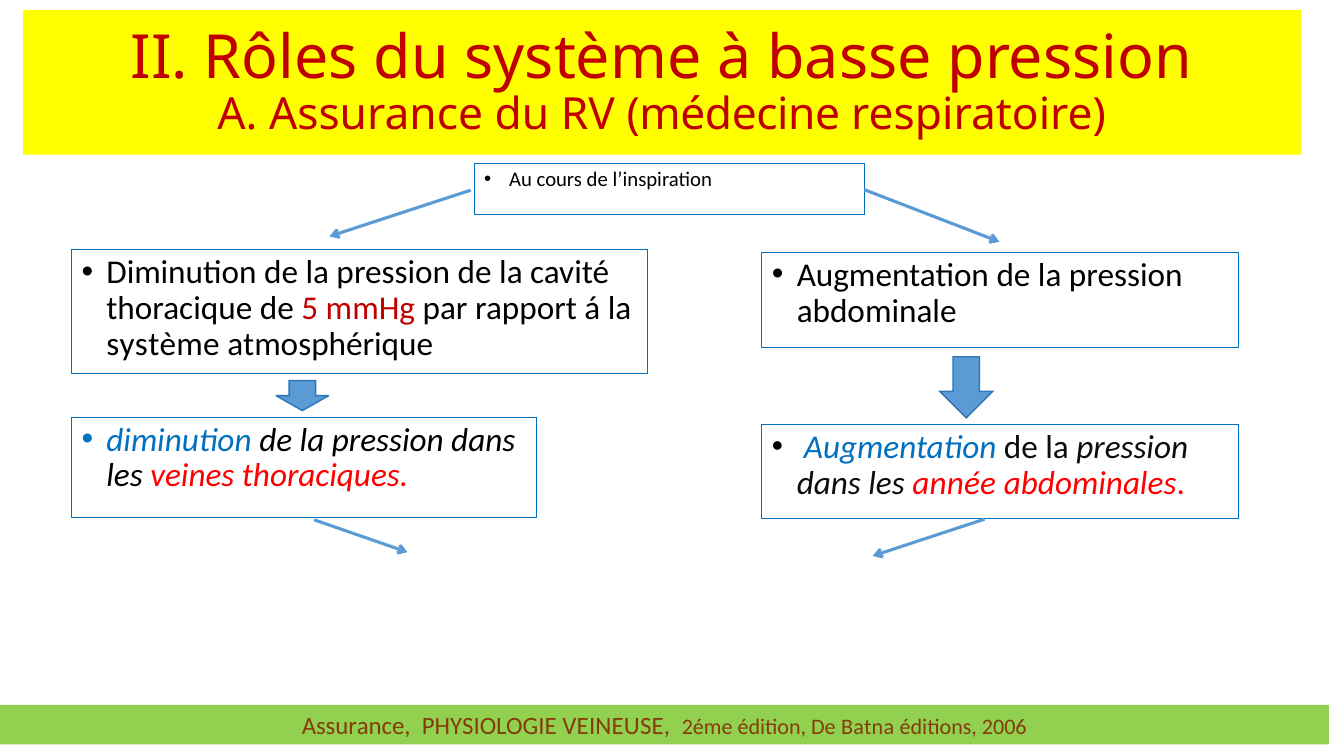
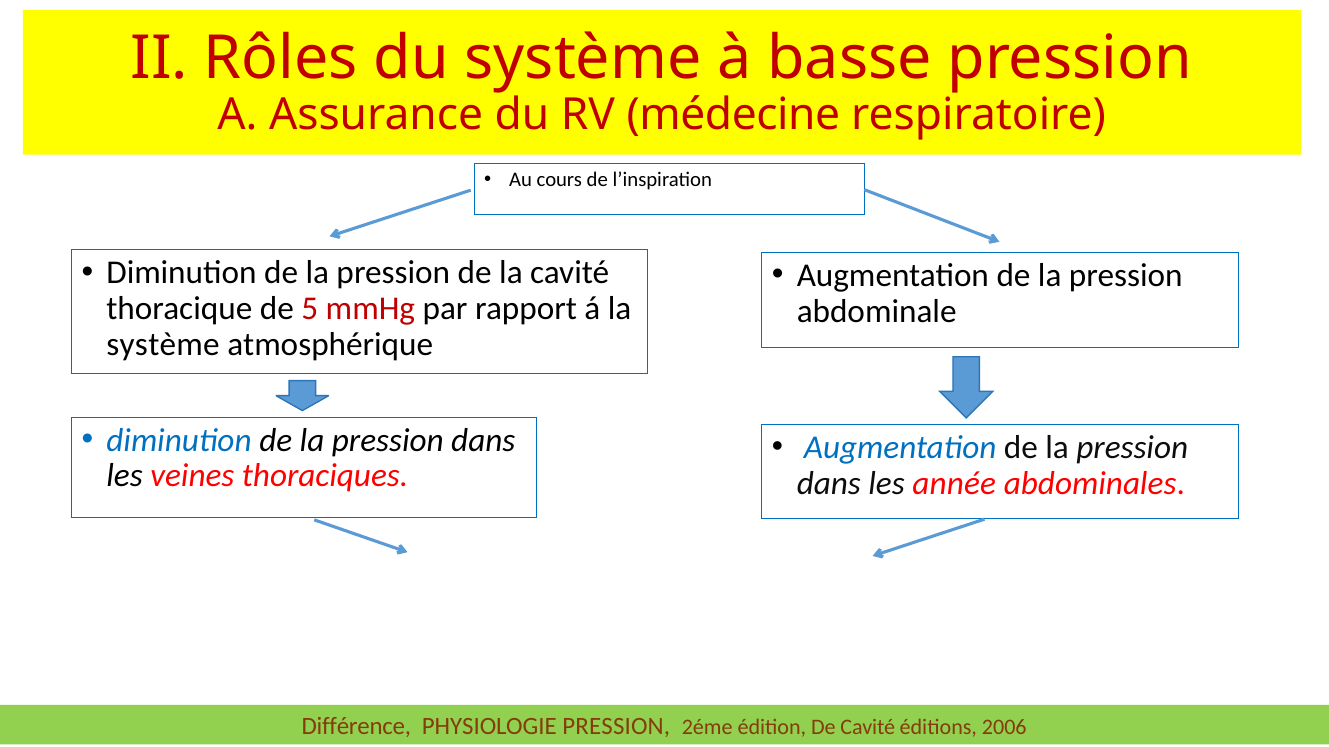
Assurance at (356, 727): Assurance -> Différence
PHYSIOLOGIE VEINEUSE: VEINEUSE -> PRESSION
De Batna: Batna -> Cavité
